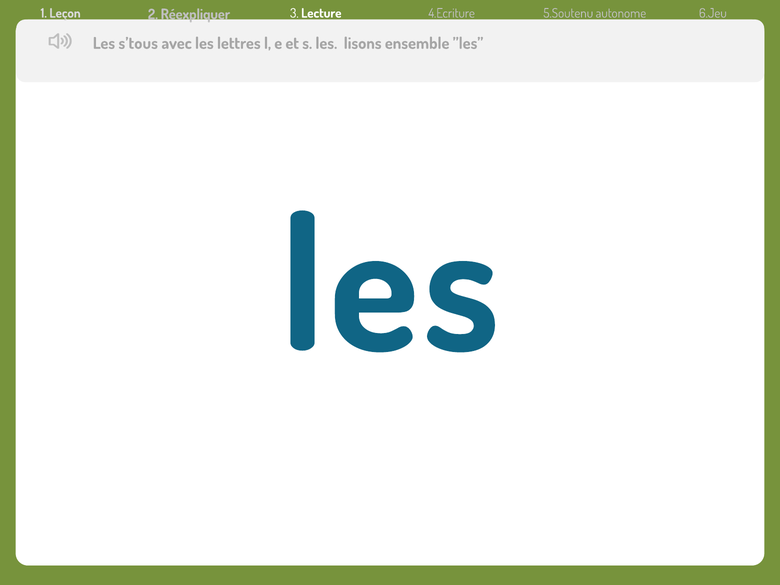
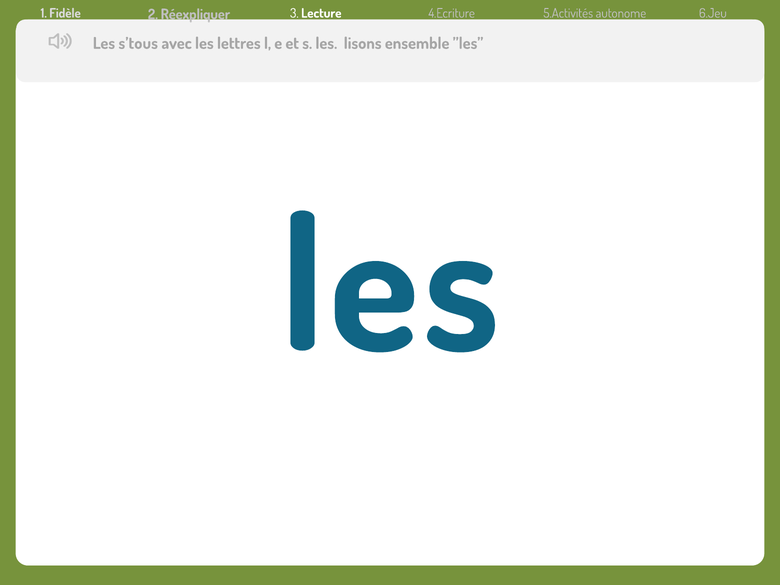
Leçon: Leçon -> Fidèle
5.Soutenu: 5.Soutenu -> 5.Activités
